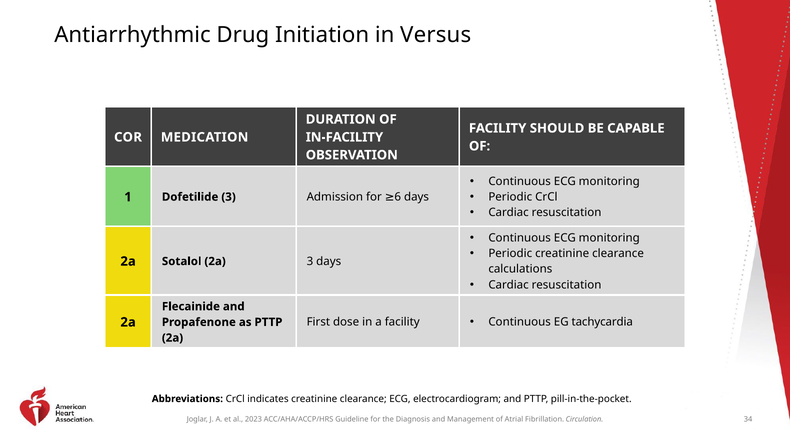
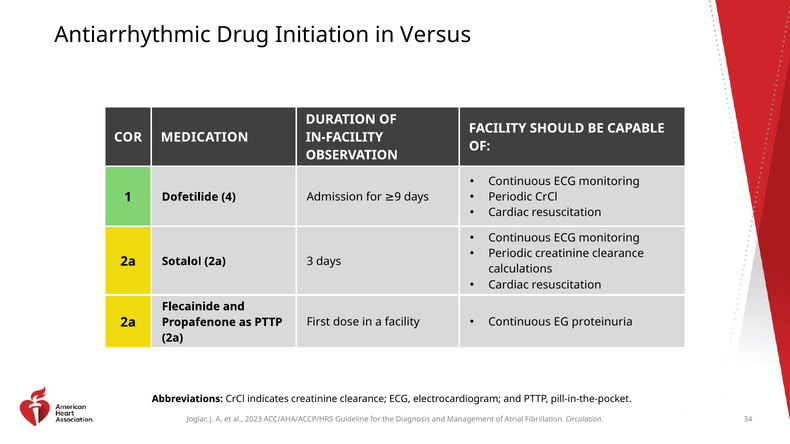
Dofetilide 3: 3 -> 4
6: 6 -> 9
tachycardia: tachycardia -> proteinuria
